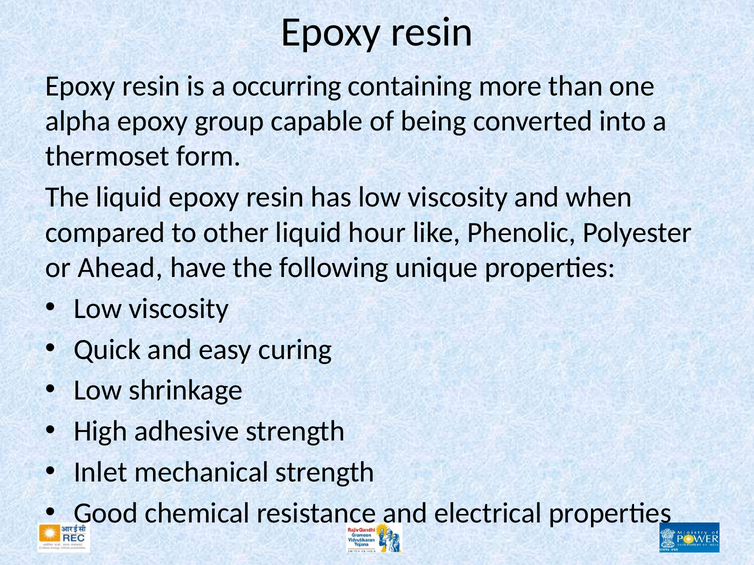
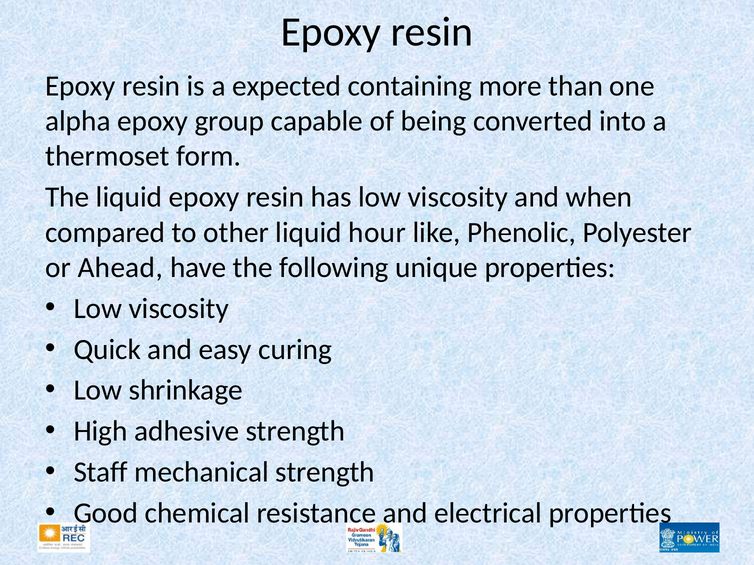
occurring: occurring -> expected
Inlet: Inlet -> Staff
